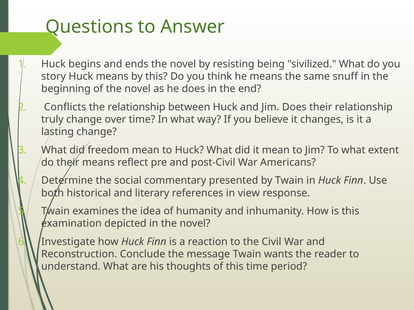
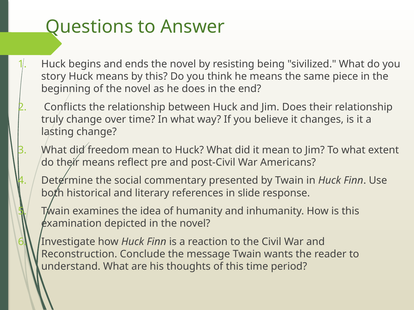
snuff: snuff -> piece
view: view -> slide
